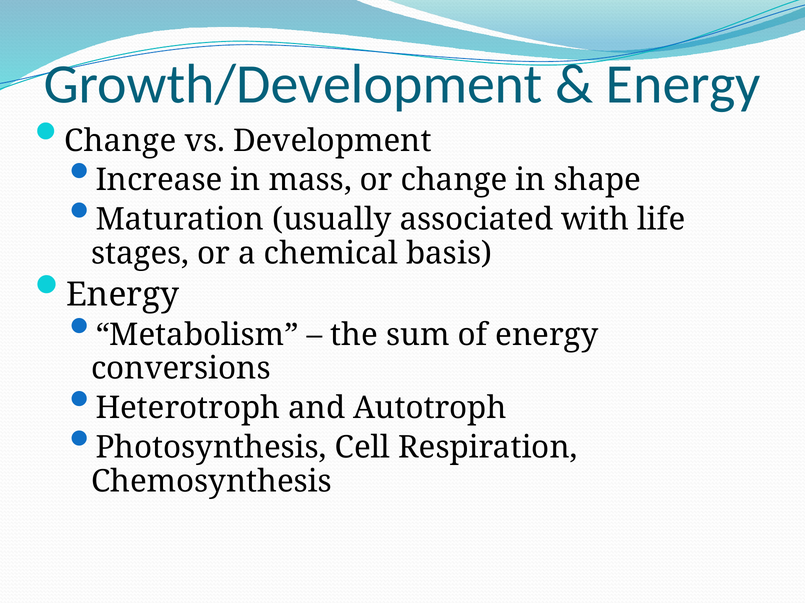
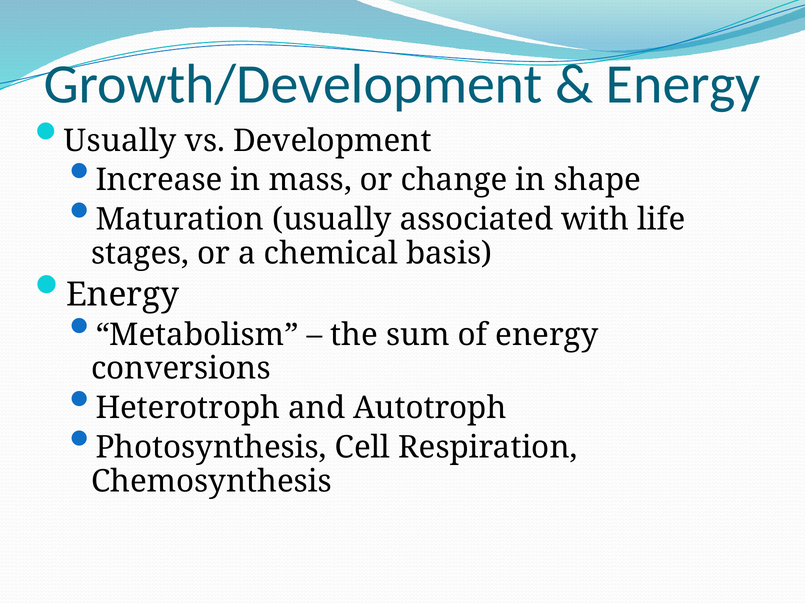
Change at (120, 141): Change -> Usually
